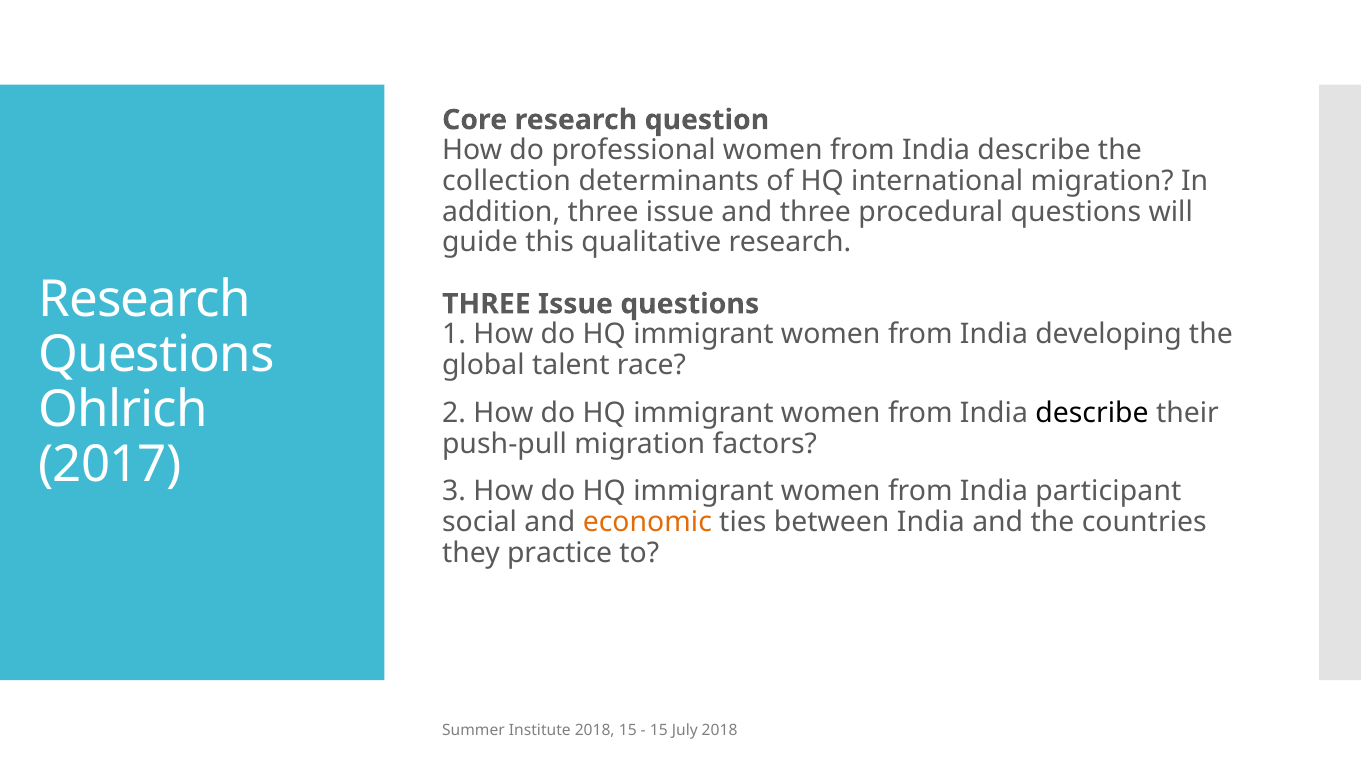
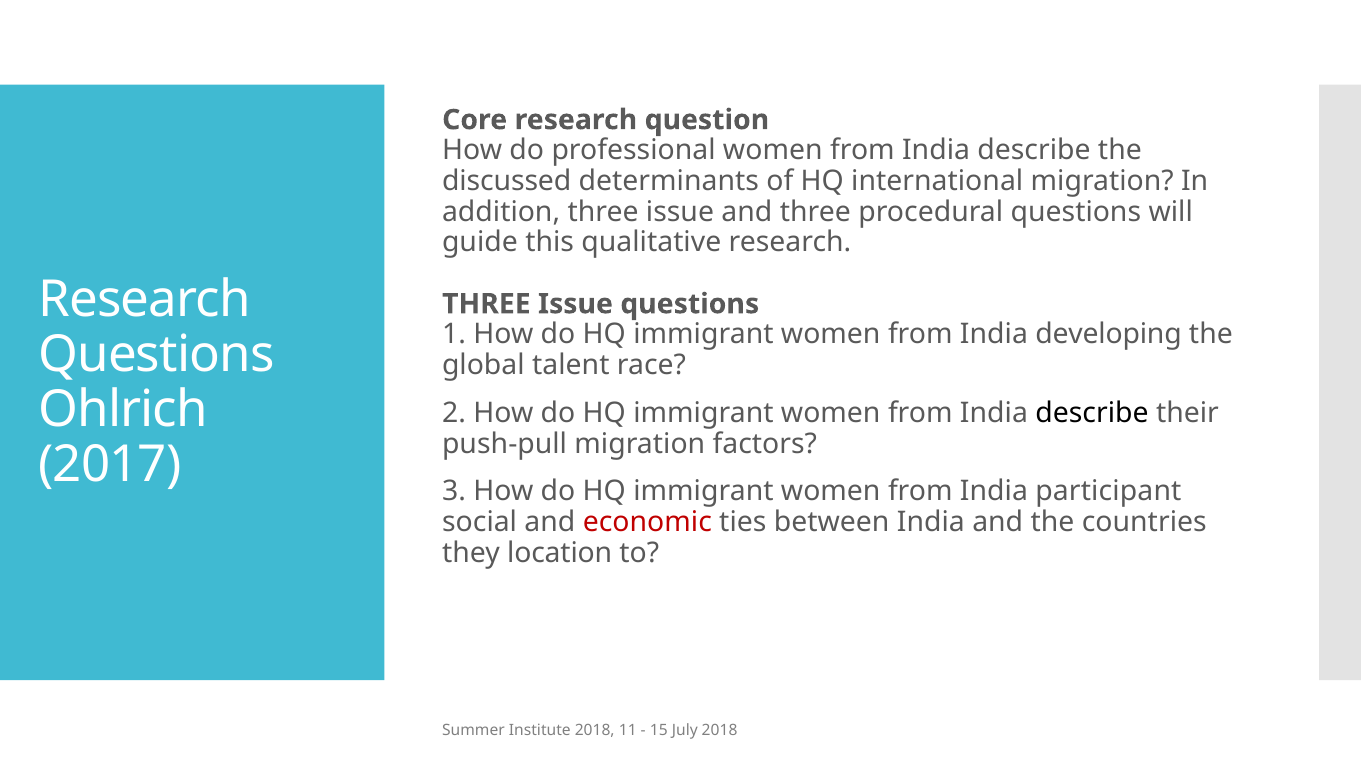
collection: collection -> discussed
economic colour: orange -> red
practice: practice -> location
2018 15: 15 -> 11
